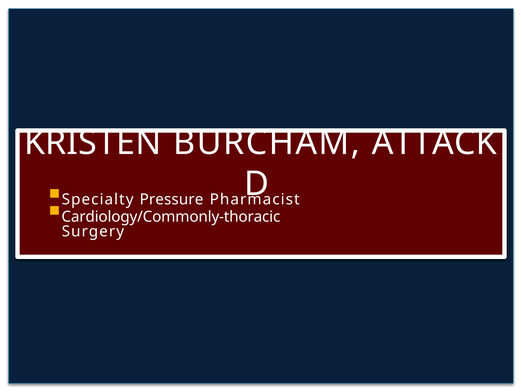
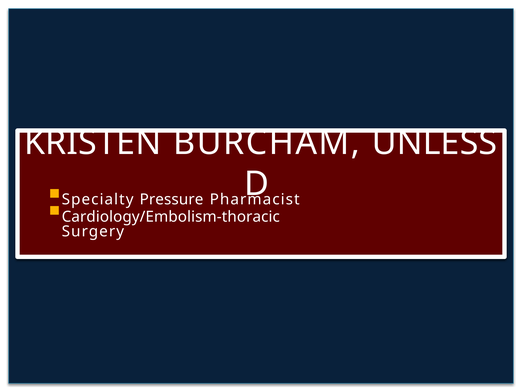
ATTACK: ATTACK -> UNLESS
Cardiology/Commonly-thoracic: Cardiology/Commonly-thoracic -> Cardiology/Embolism-thoracic
